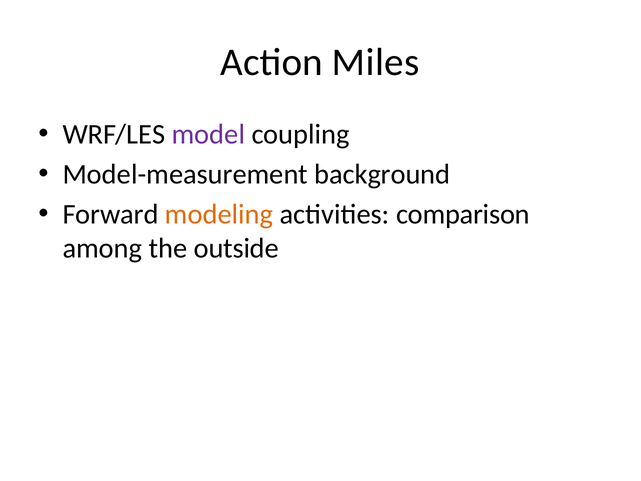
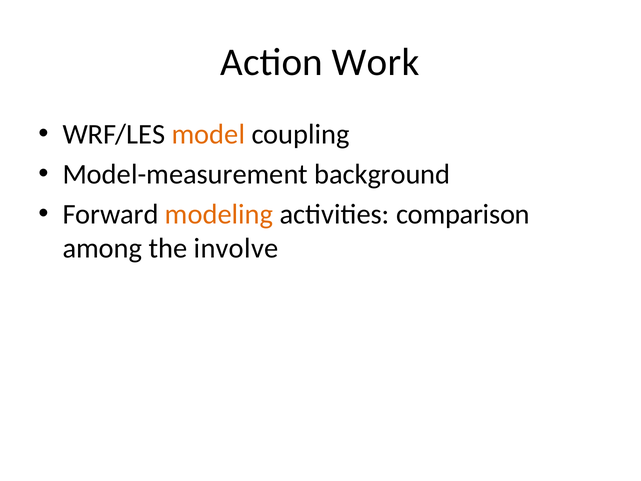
Miles: Miles -> Work
model colour: purple -> orange
outside: outside -> involve
